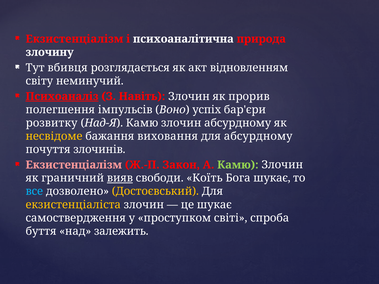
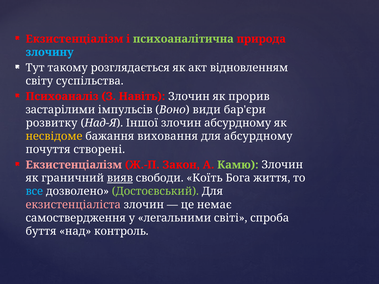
психоаналітична colour: white -> light green
злочину colour: white -> light blue
вбивця: вбивця -> такому
неминучий: неминучий -> суспільства
Психоаналіз underline: present -> none
полегшення: полегшення -> застарілими
успіх: успіх -> види
Над-Я Камю: Камю -> Іншої
злочинів: злочинів -> створені
Бога шукає: шукає -> життя
Достоєвський colour: yellow -> light green
екзистенціаліста colour: yellow -> pink
це шукає: шукає -> немає
проступком: проступком -> легальними
залежить: залежить -> контроль
